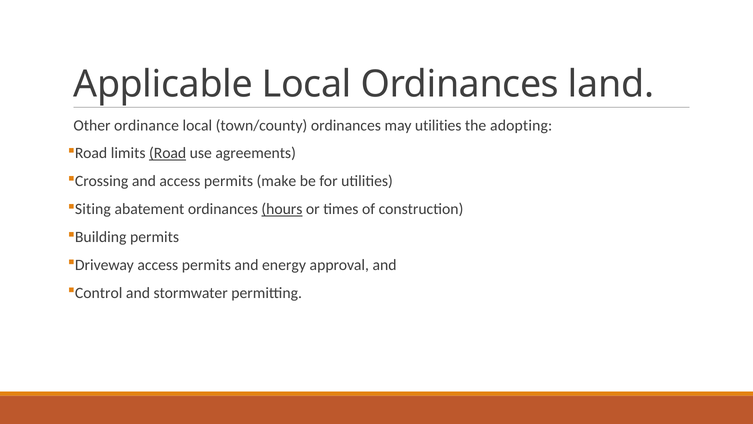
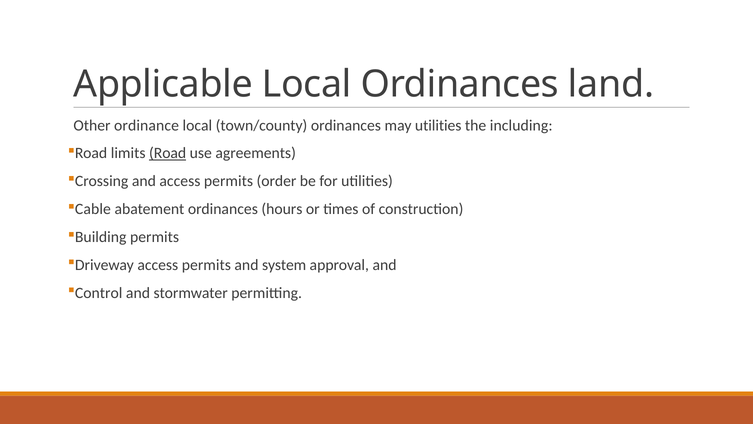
adopting: adopting -> including
make: make -> order
Siting: Siting -> Cable
hours underline: present -> none
energy: energy -> system
